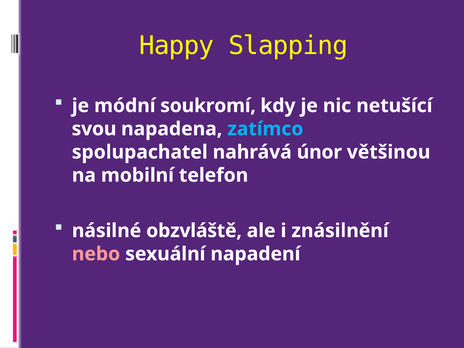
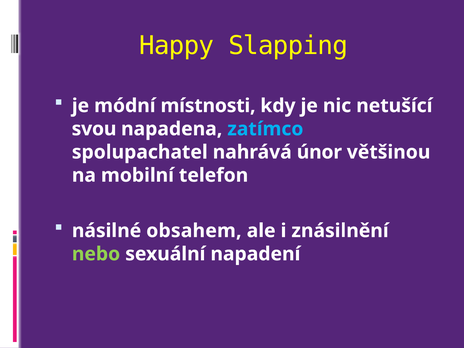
soukromí: soukromí -> místnosti
obzvláště: obzvláště -> obsahem
nebo colour: pink -> light green
